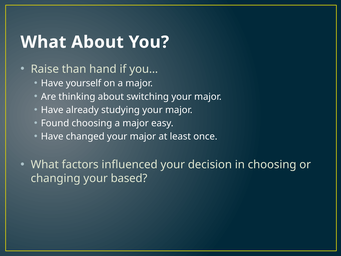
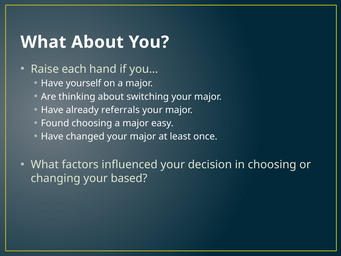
than: than -> each
studying: studying -> referrals
